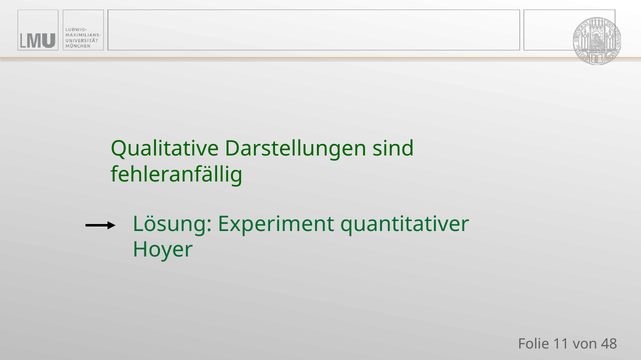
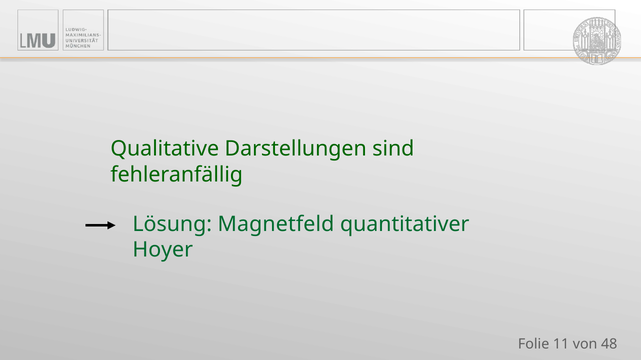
Experiment: Experiment -> Magnetfeld
